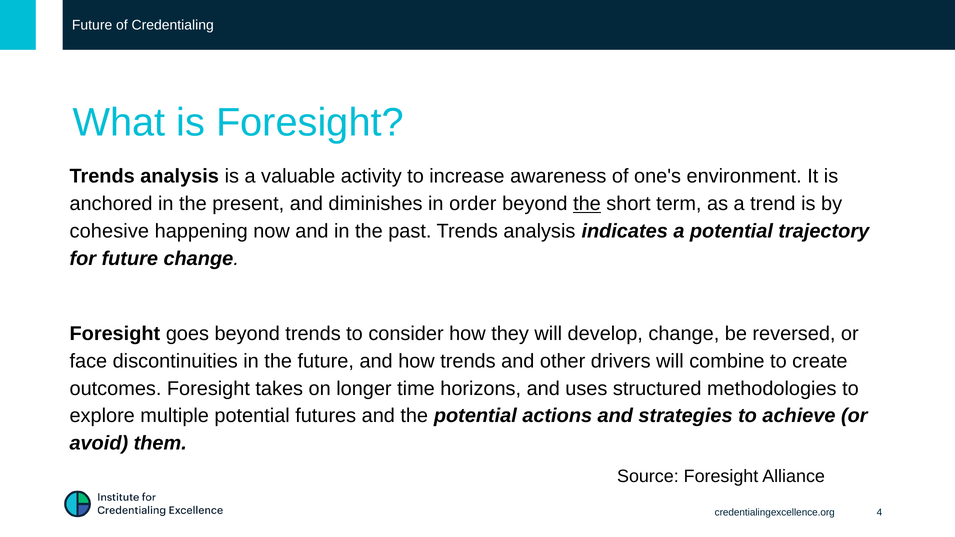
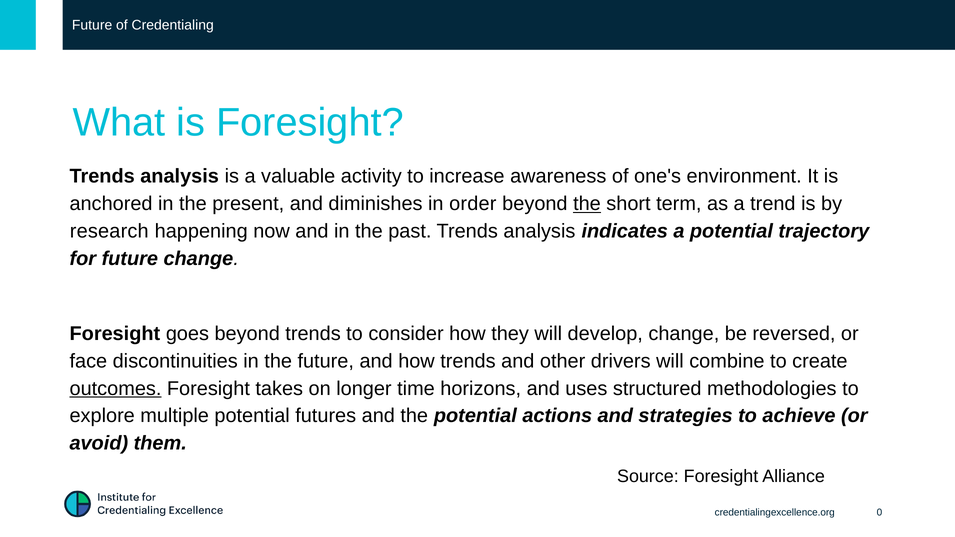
cohesive: cohesive -> research
outcomes underline: none -> present
4: 4 -> 0
